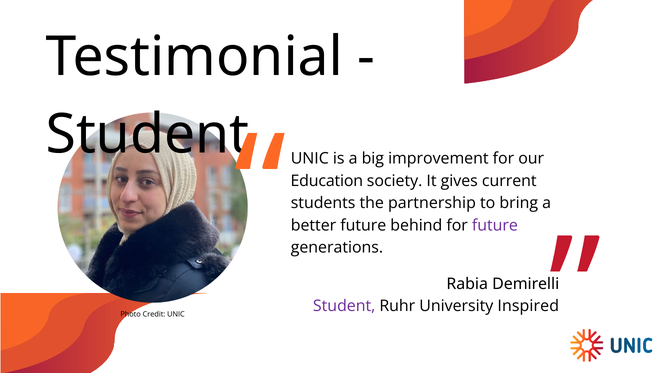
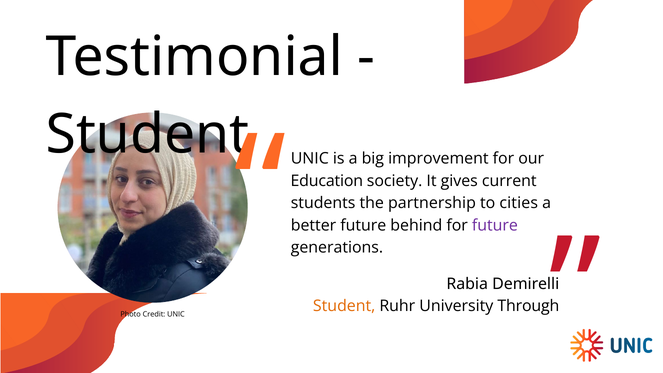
bring: bring -> cities
Student at (344, 306) colour: purple -> orange
Inspired: Inspired -> Through
